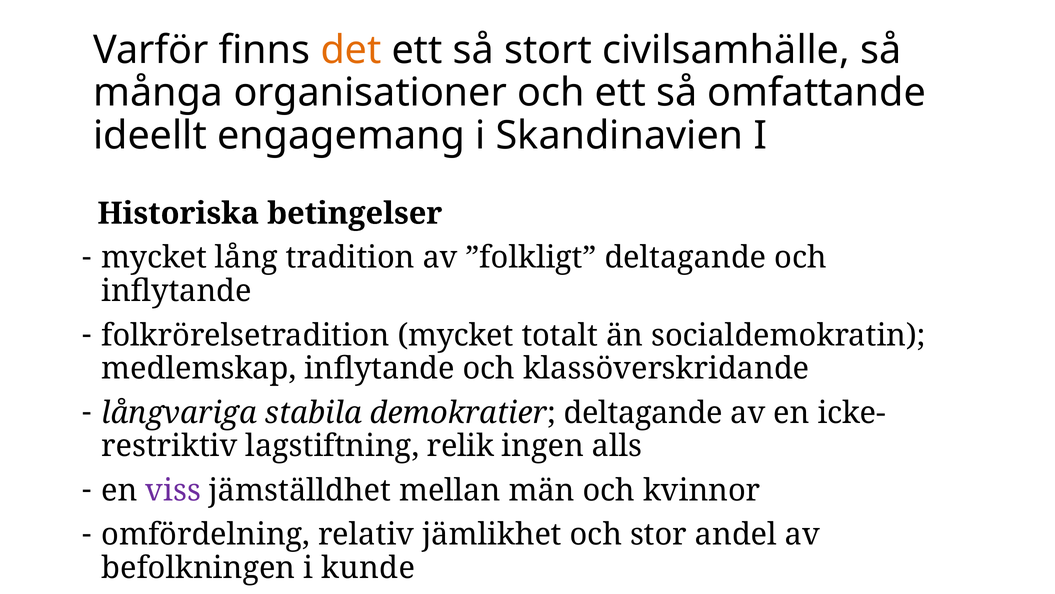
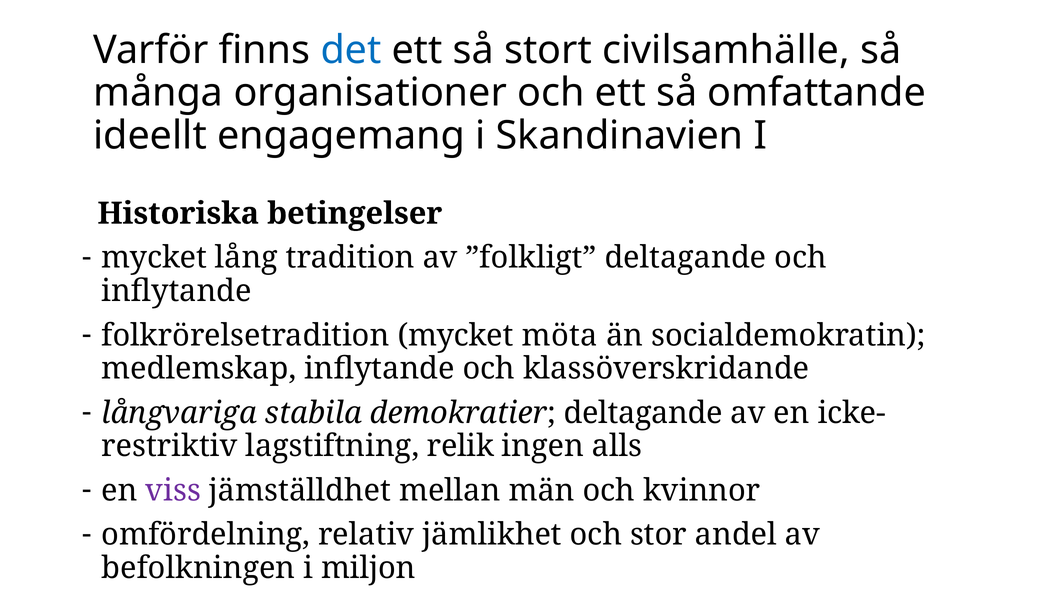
det colour: orange -> blue
totalt: totalt -> möta
kunde: kunde -> miljon
